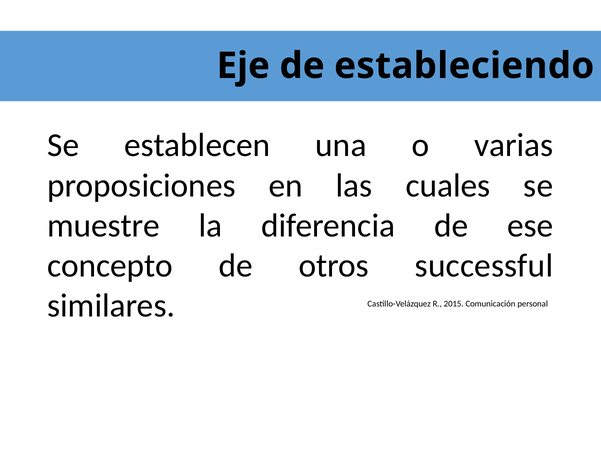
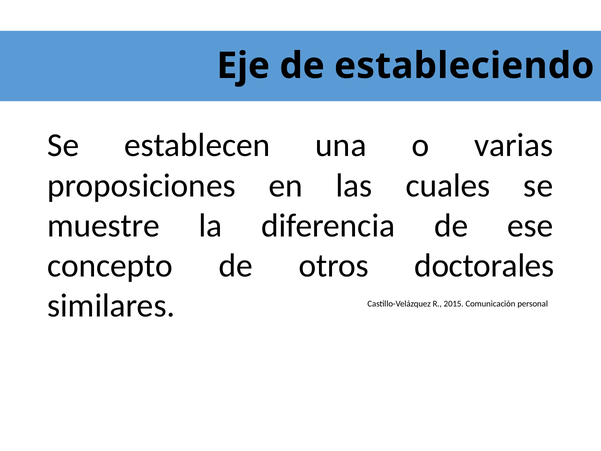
successful: successful -> doctorales
